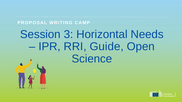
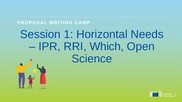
3: 3 -> 1
Guide: Guide -> Which
